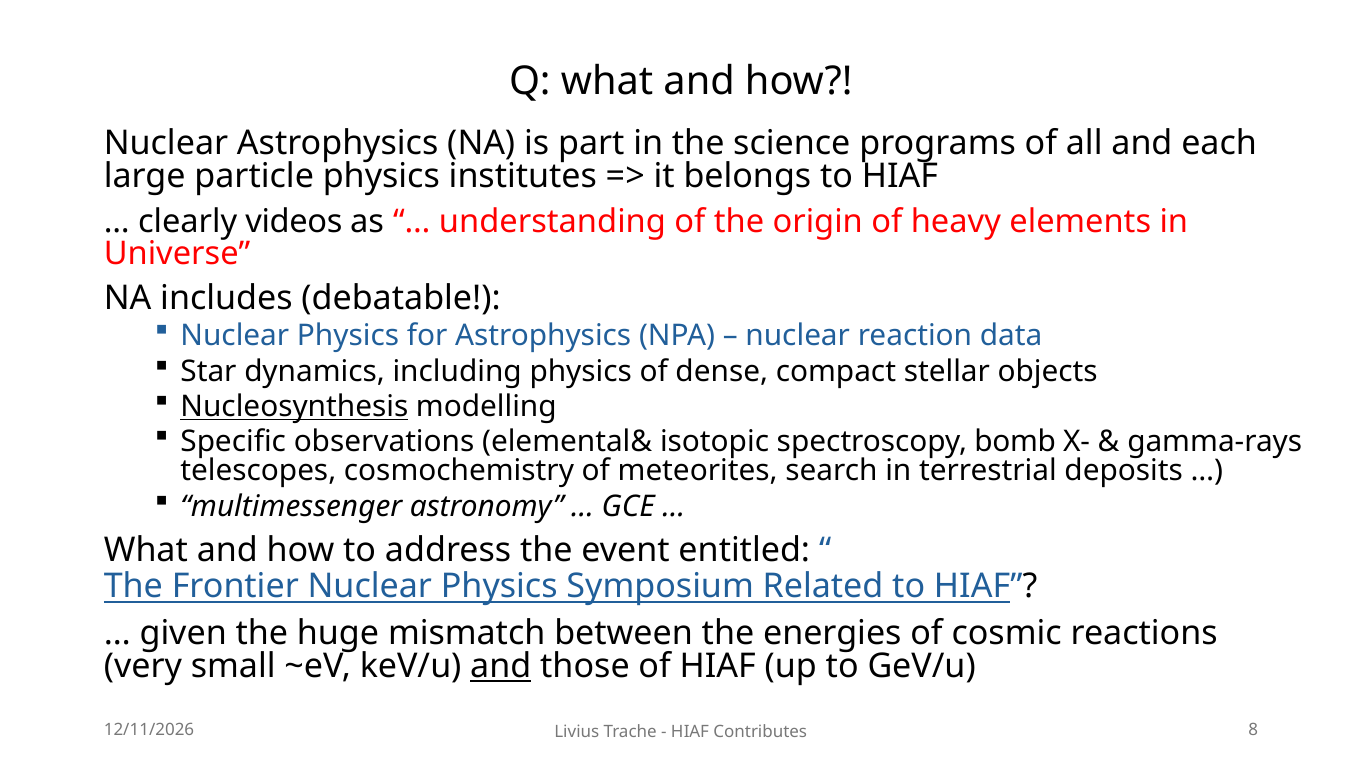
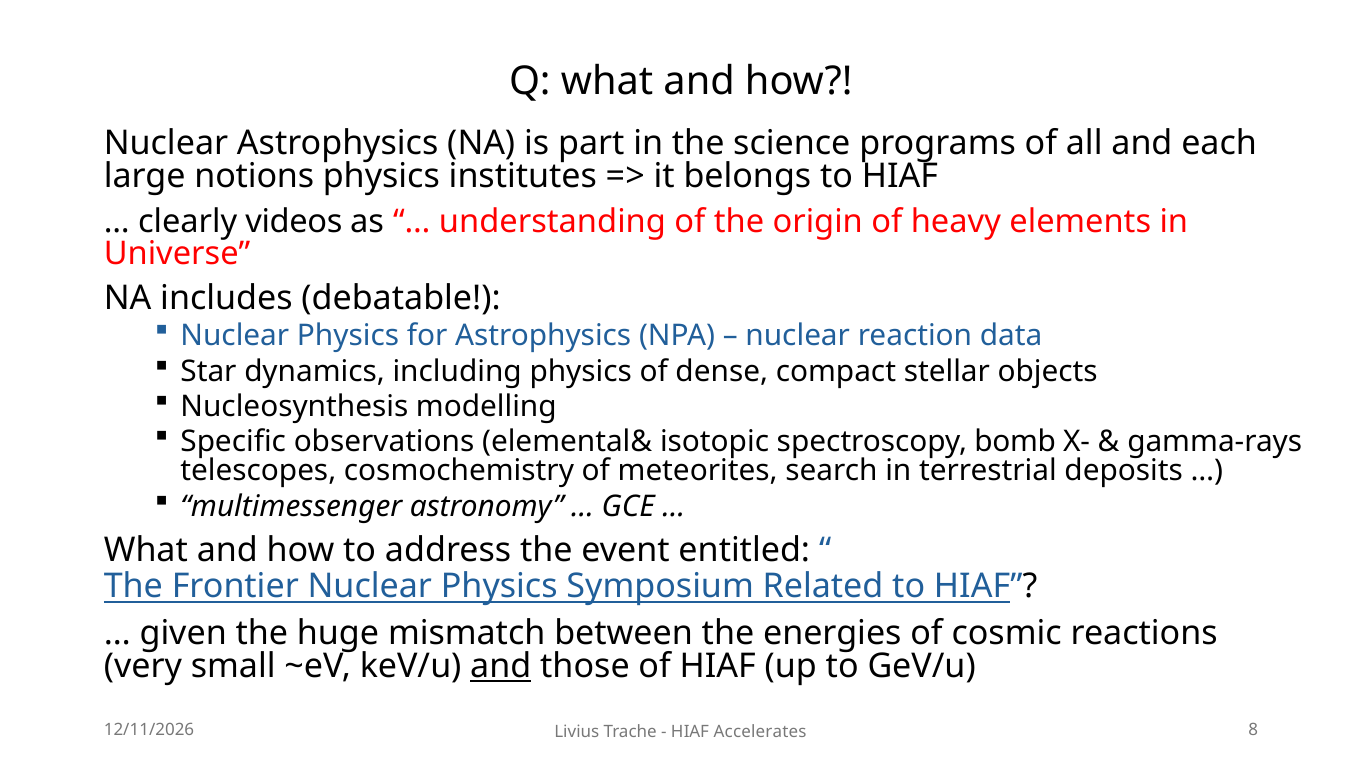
particle: particle -> notions
Nucleosynthesis underline: present -> none
Contributes: Contributes -> Accelerates
